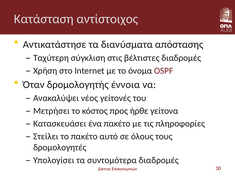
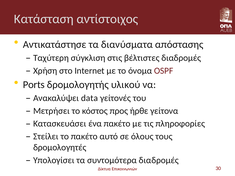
Όταν: Όταν -> Ports
έννοια: έννοια -> υλικού
νέος: νέος -> data
